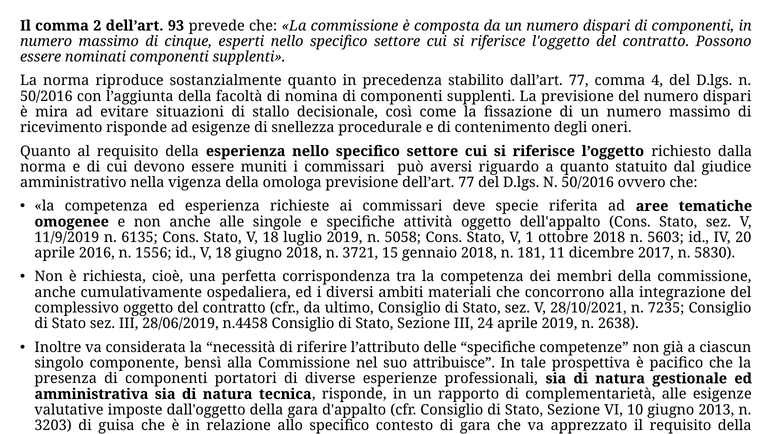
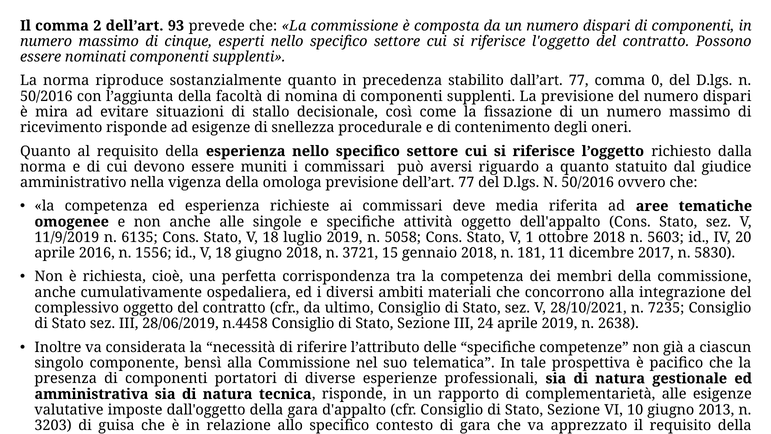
4: 4 -> 0
specie: specie -> media
attribuisce: attribuisce -> telematica
